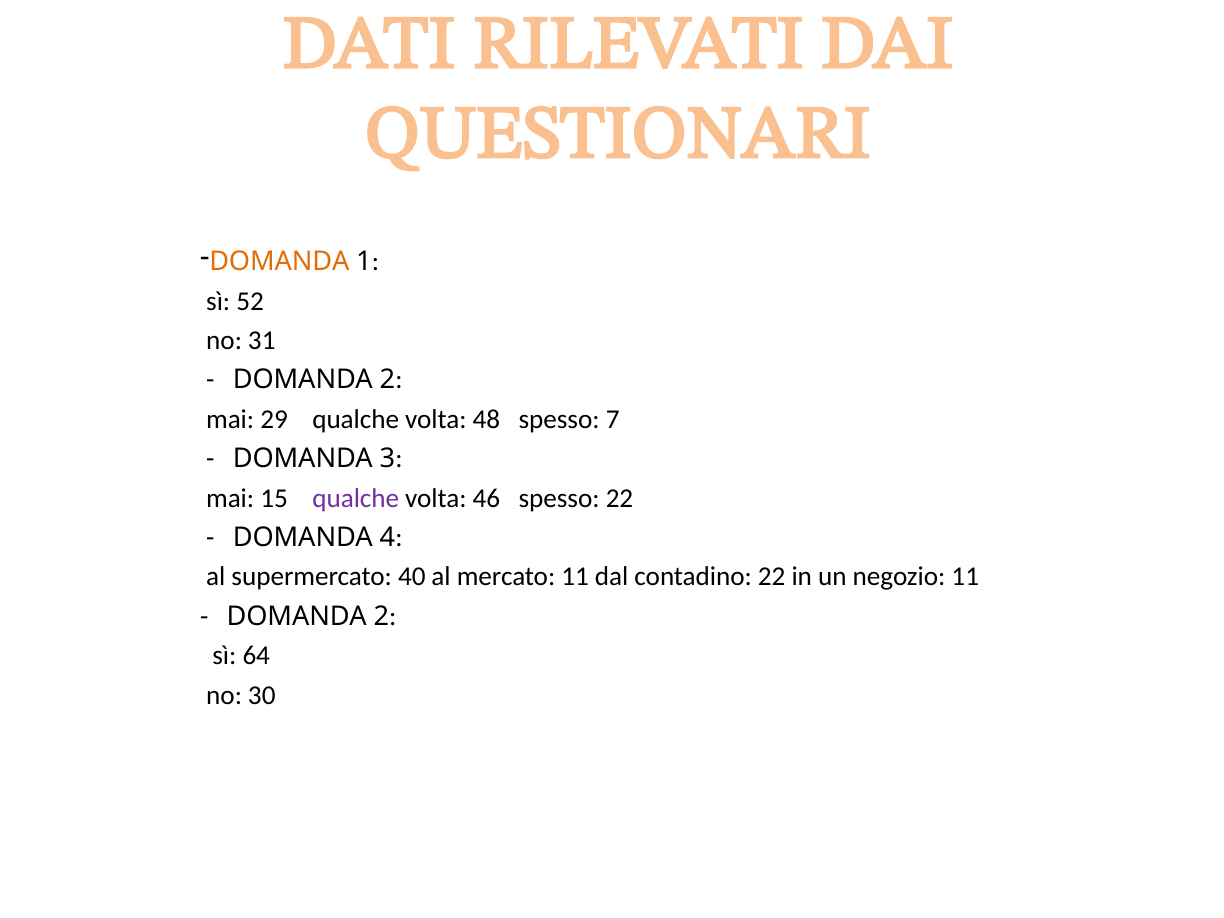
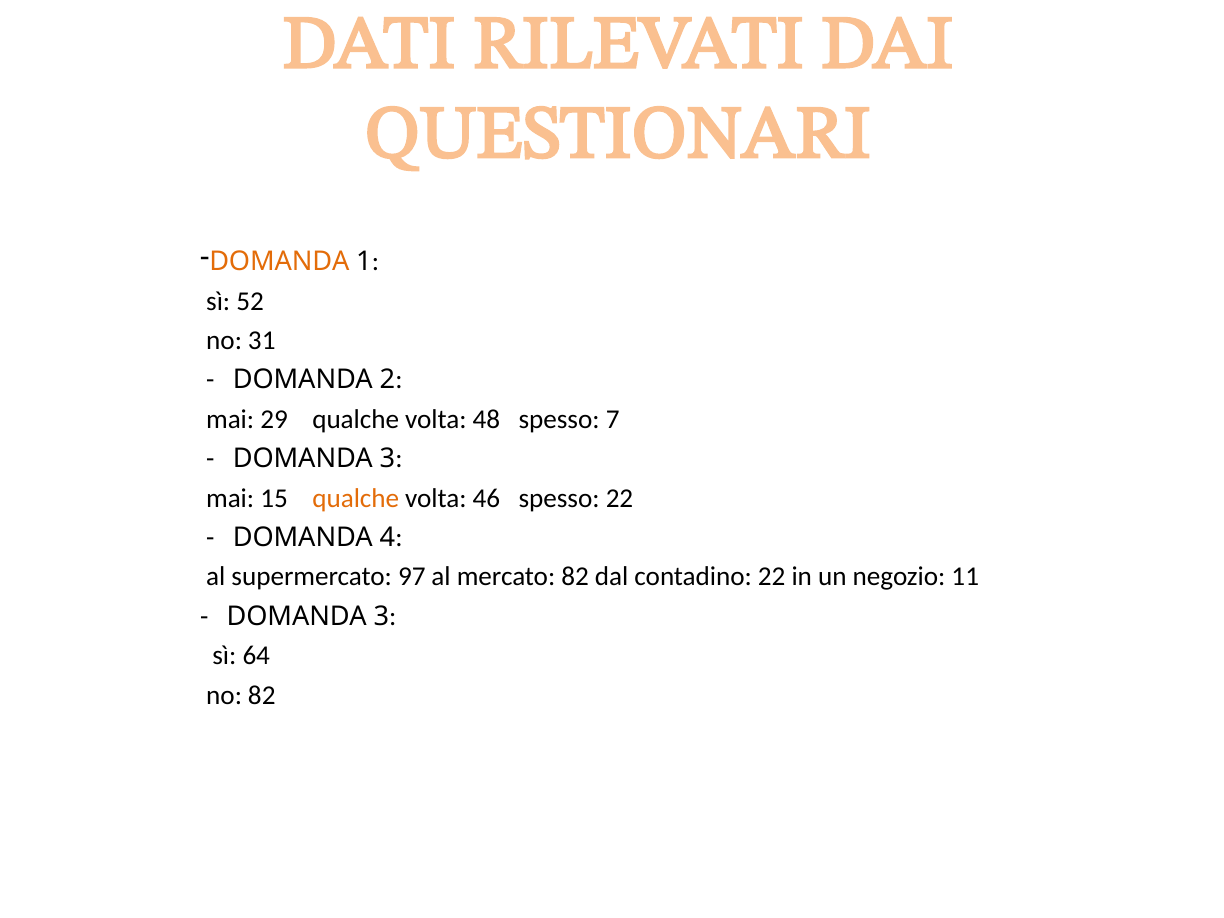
qualche at (356, 498) colour: purple -> orange
40: 40 -> 97
mercato 11: 11 -> 82
2 at (381, 616): 2 -> 3
no 30: 30 -> 82
